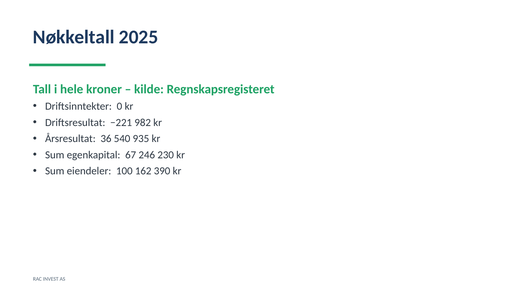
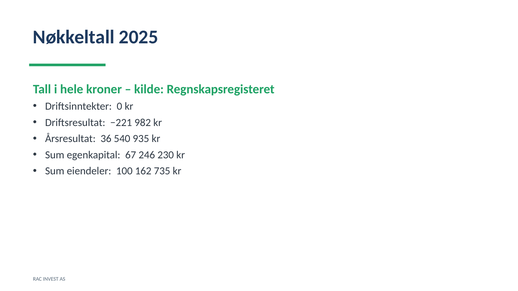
390: 390 -> 735
